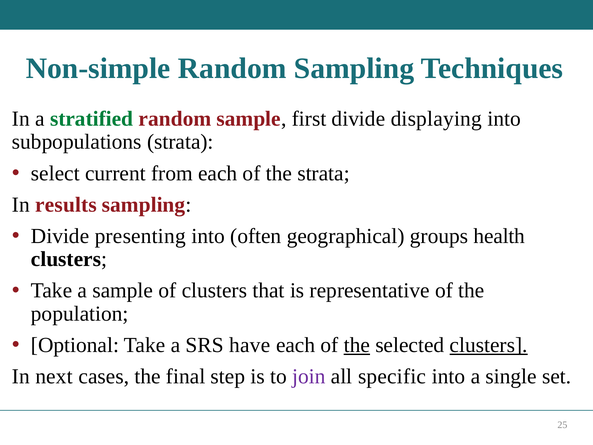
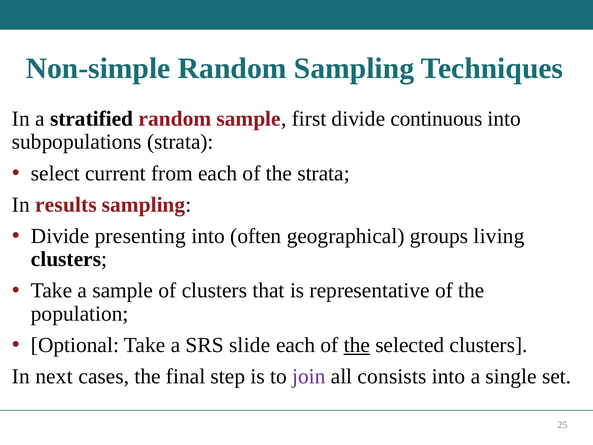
stratified colour: green -> black
displaying: displaying -> continuous
health: health -> living
have: have -> slide
clusters at (489, 345) underline: present -> none
specific: specific -> consists
